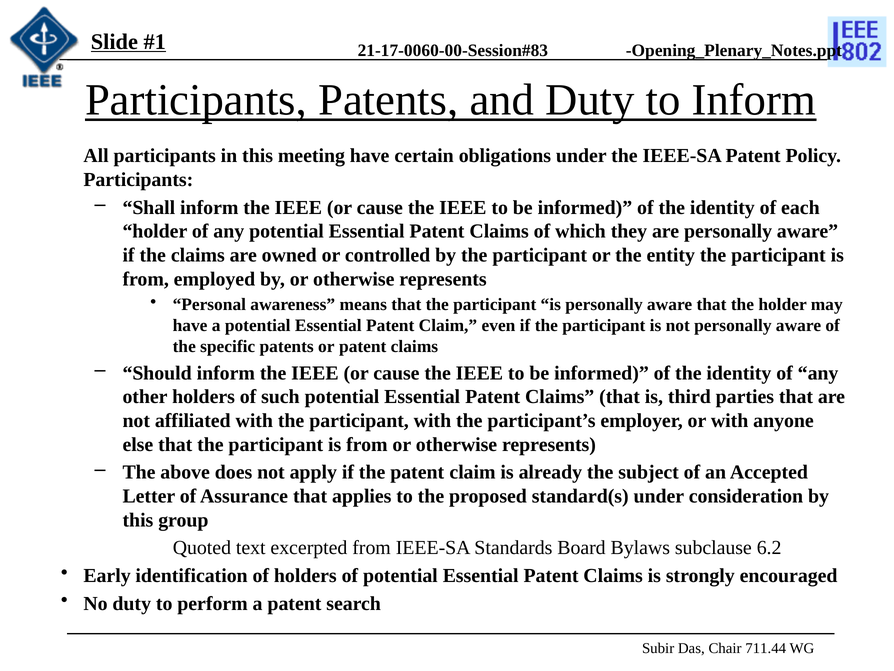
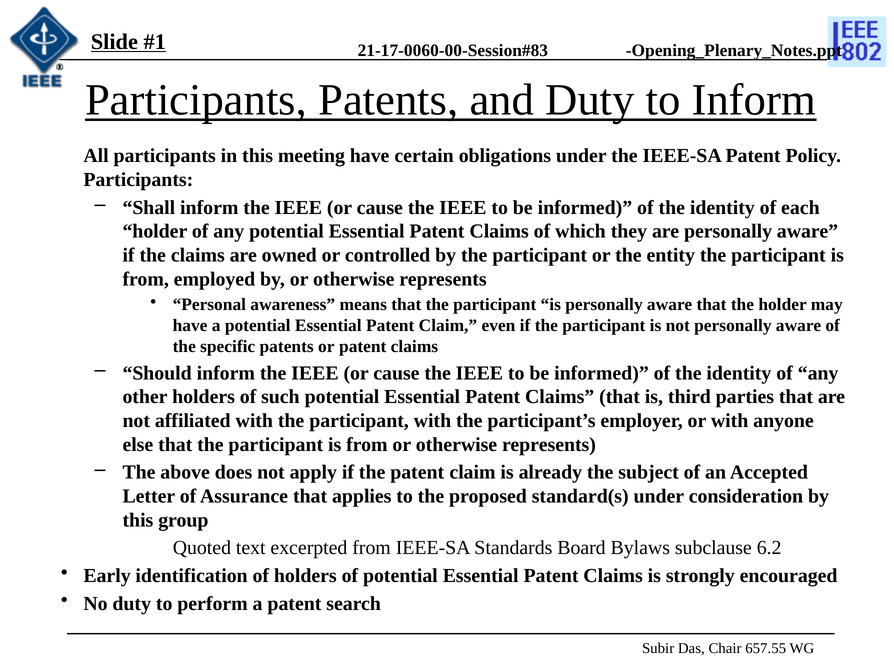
711.44: 711.44 -> 657.55
